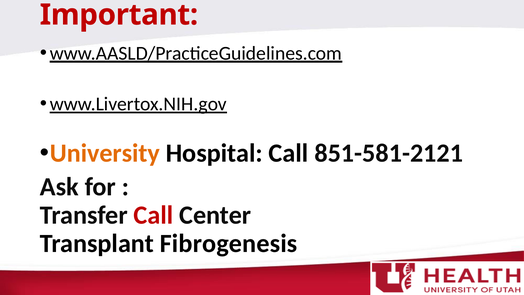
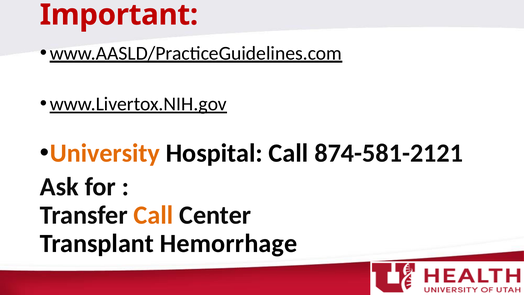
851-581-2121: 851-581-2121 -> 874-581-2121
Call at (153, 215) colour: red -> orange
Fibrogenesis: Fibrogenesis -> Hemorrhage
